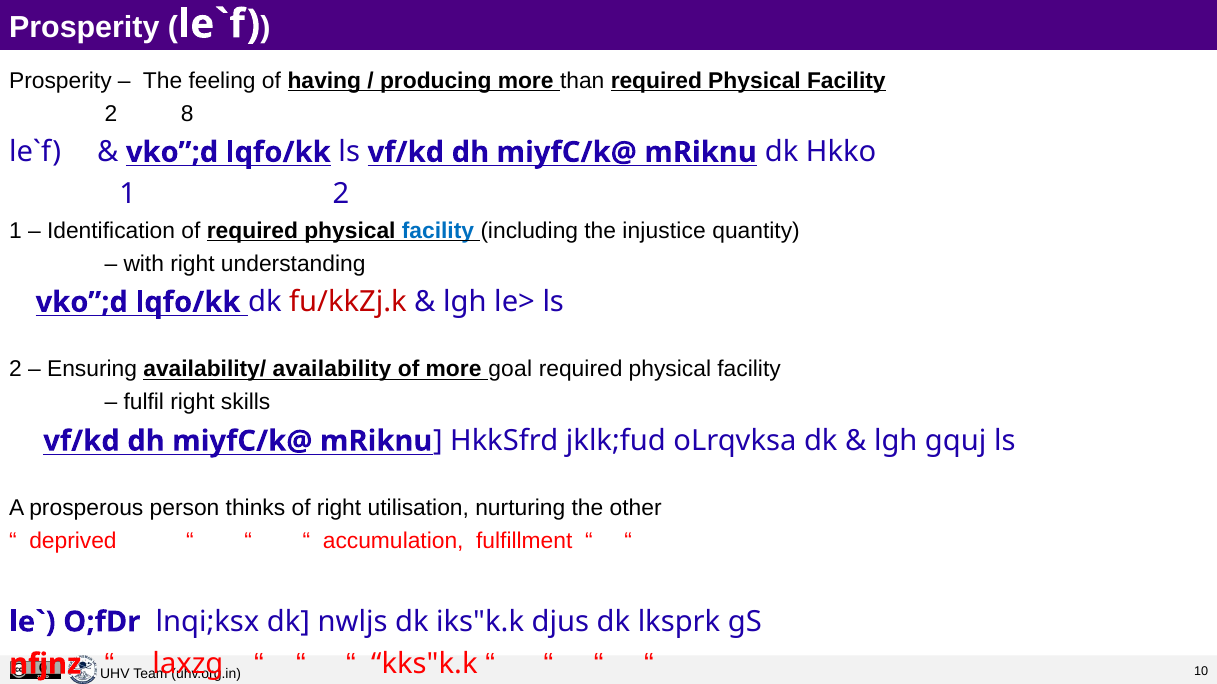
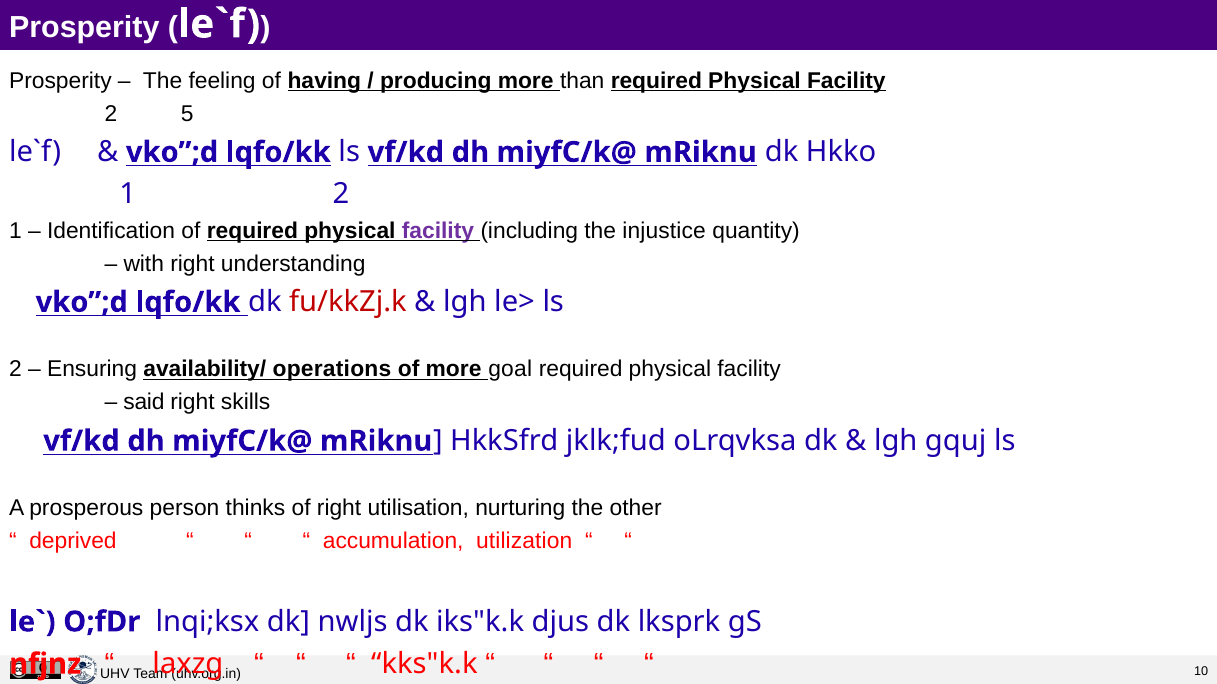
8: 8 -> 5
facility at (438, 231) colour: blue -> purple
availability: availability -> operations
fulfil: fulfil -> said
fulfillment: fulfillment -> utilization
